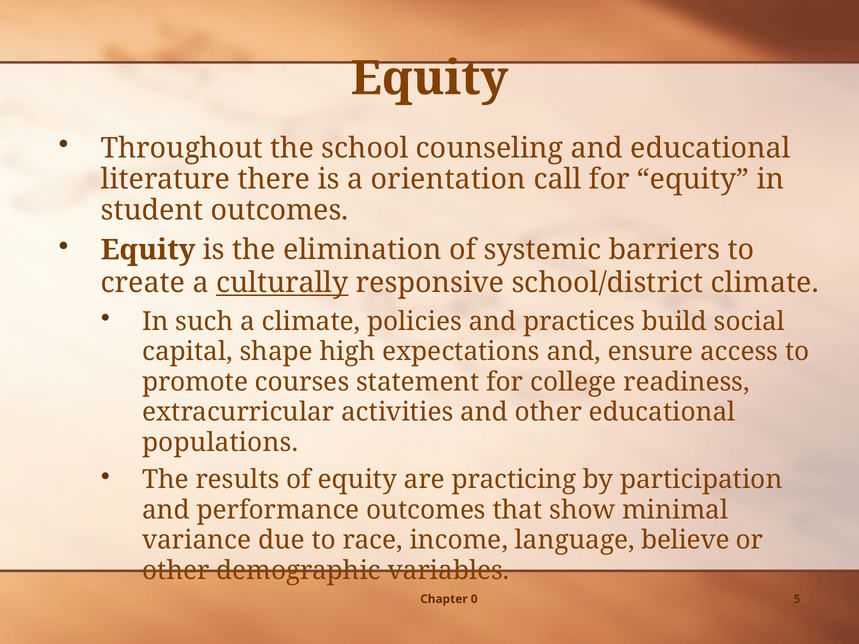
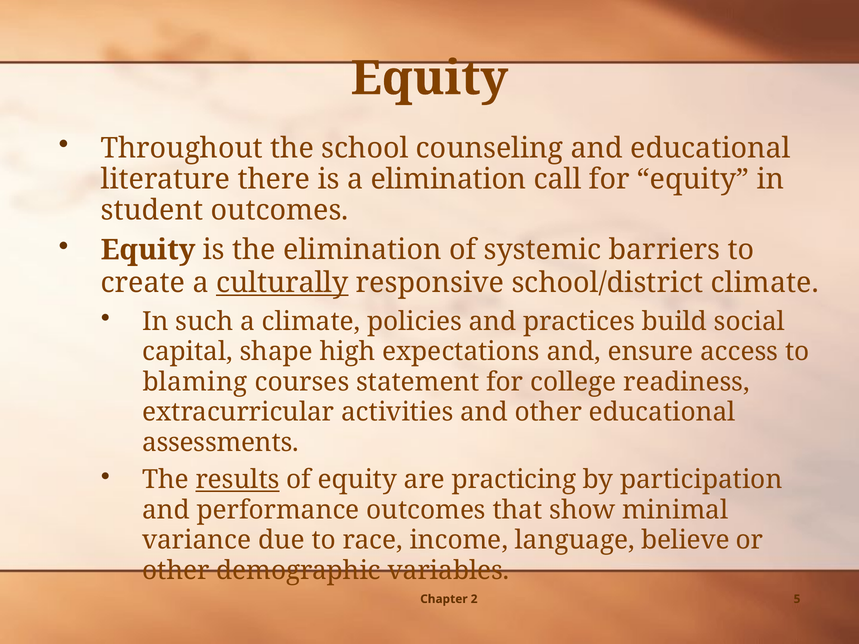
a orientation: orientation -> elimination
promote: promote -> blaming
populations: populations -> assessments
results underline: none -> present
0: 0 -> 2
